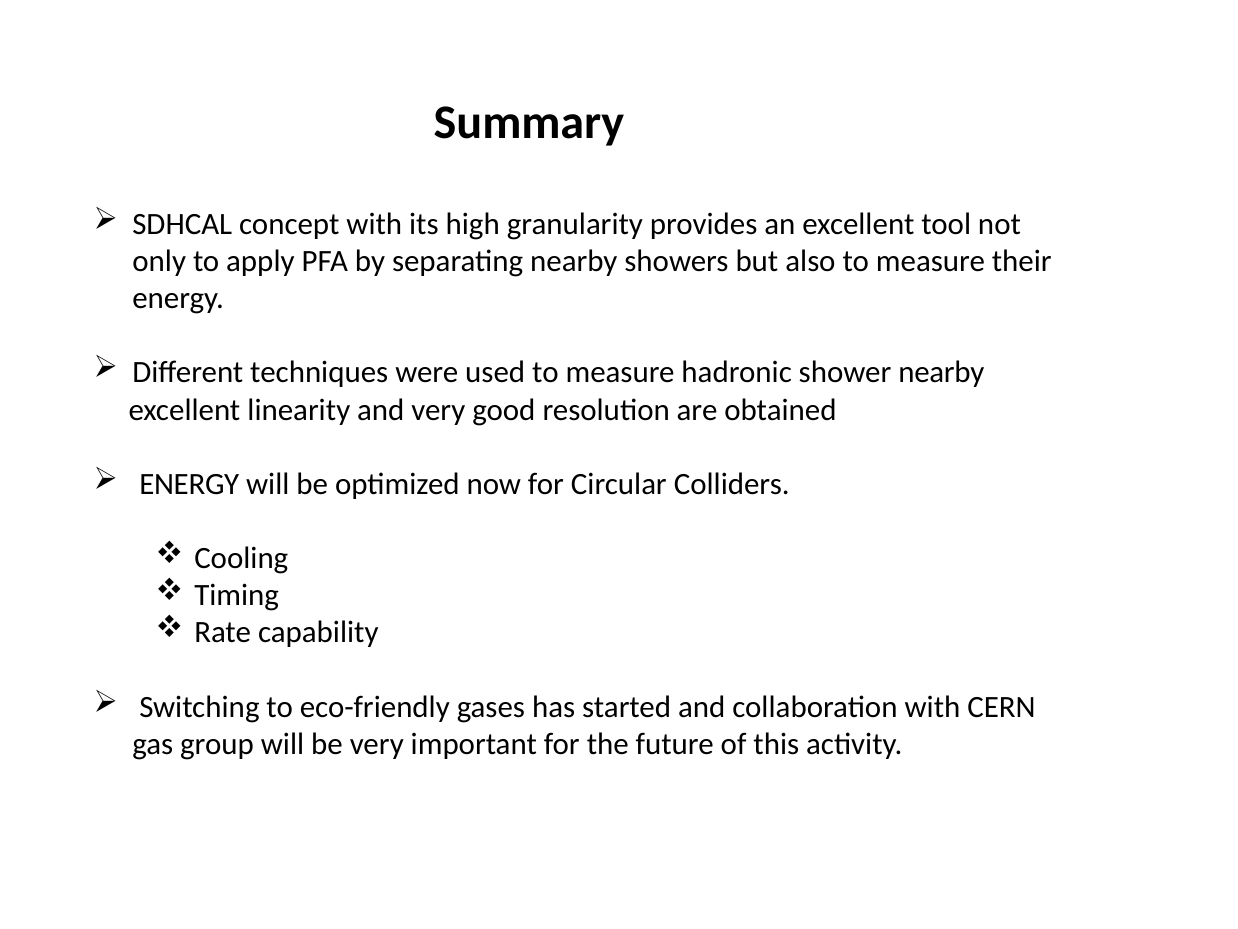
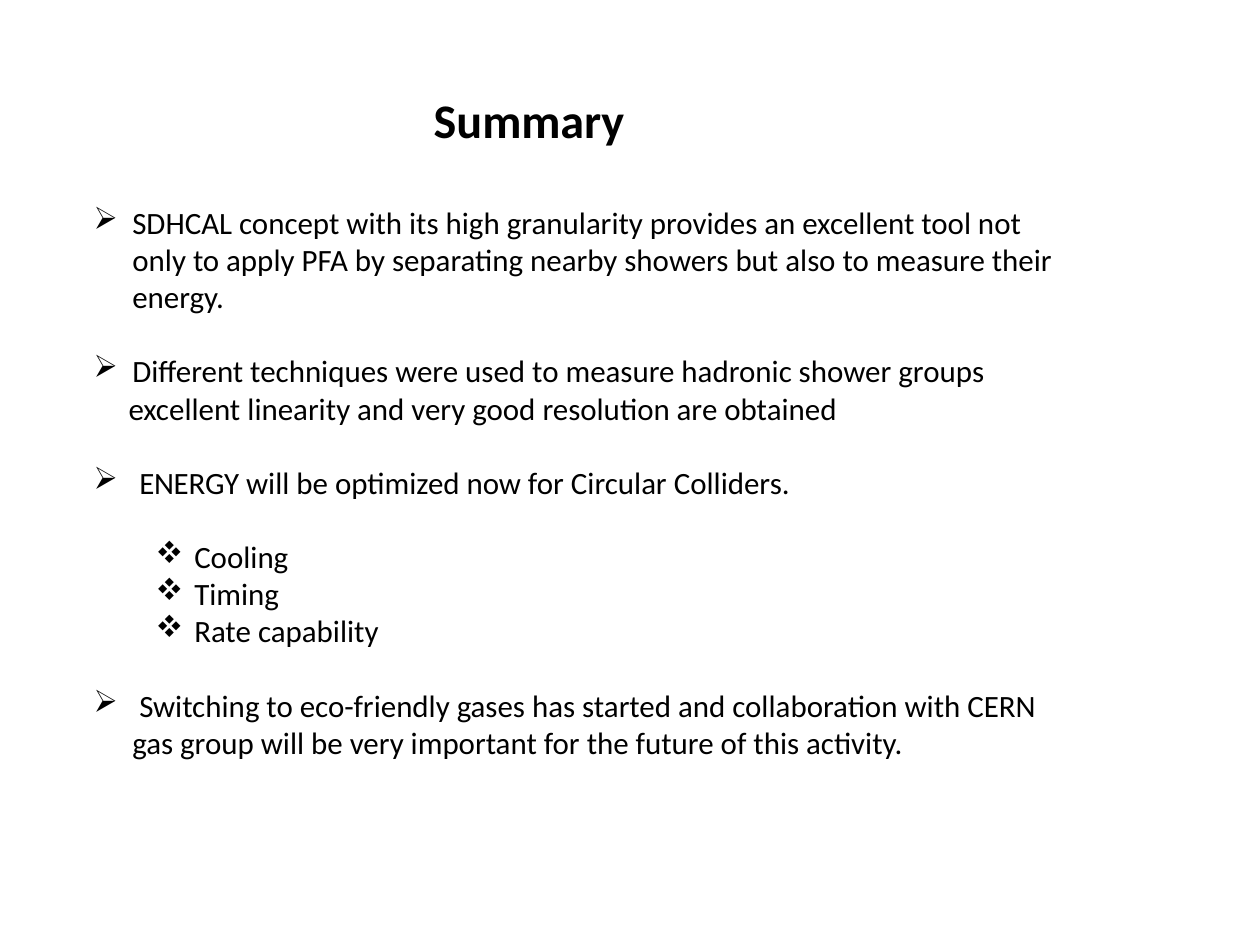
shower nearby: nearby -> groups
